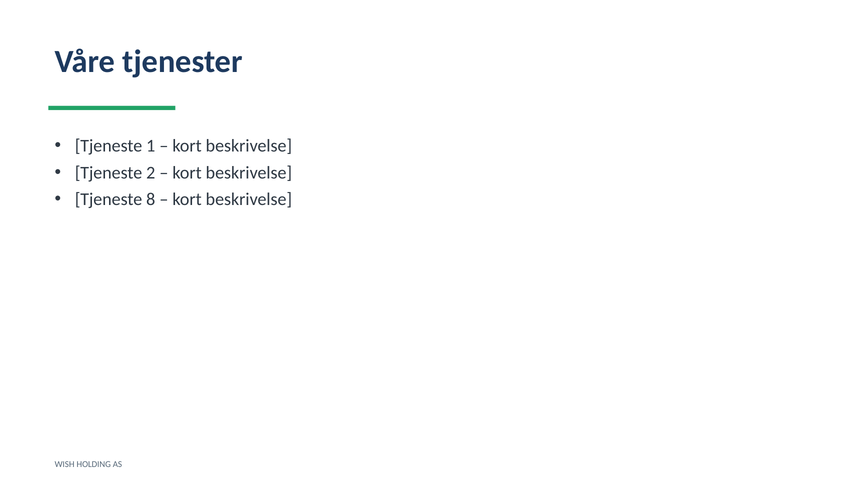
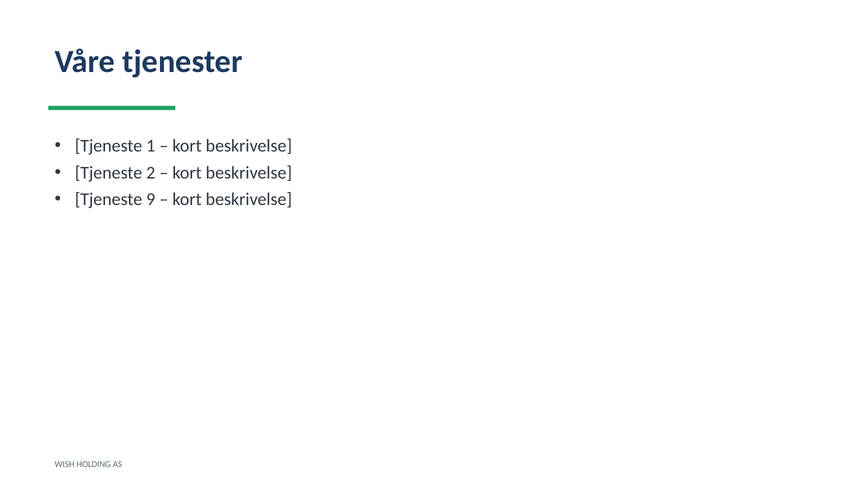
8: 8 -> 9
